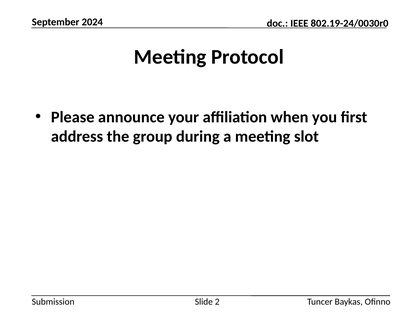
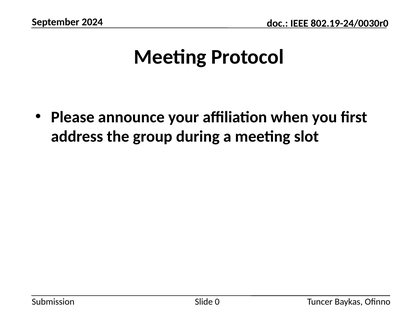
2: 2 -> 0
